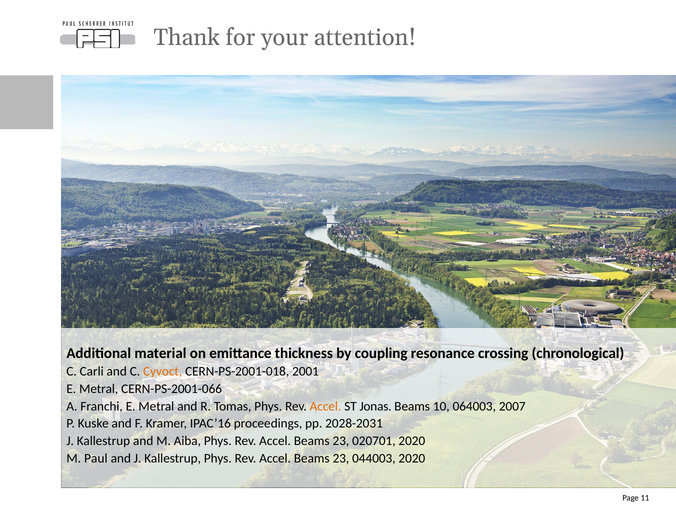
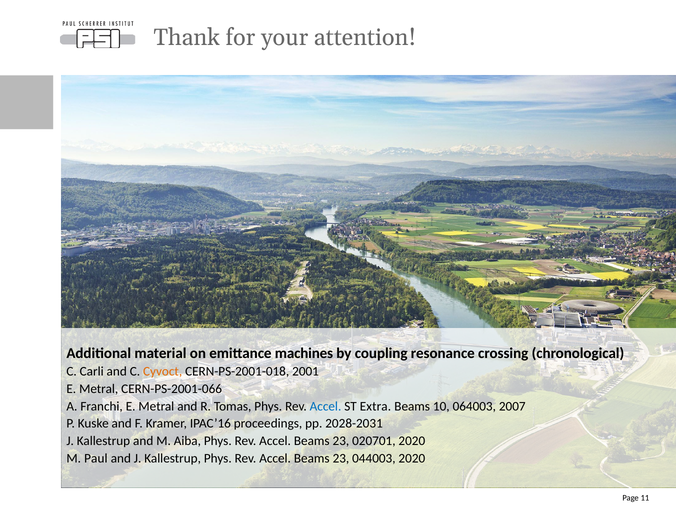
thickness: thickness -> machines
Accel at (326, 406) colour: orange -> blue
Jonas: Jonas -> Extra
